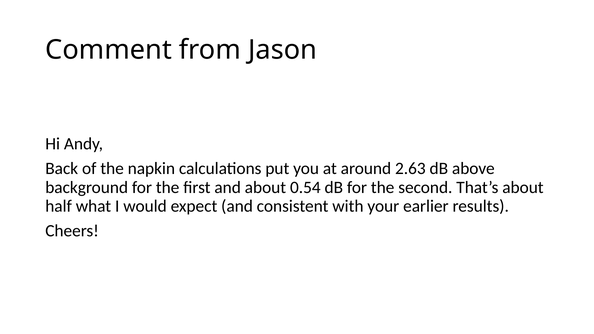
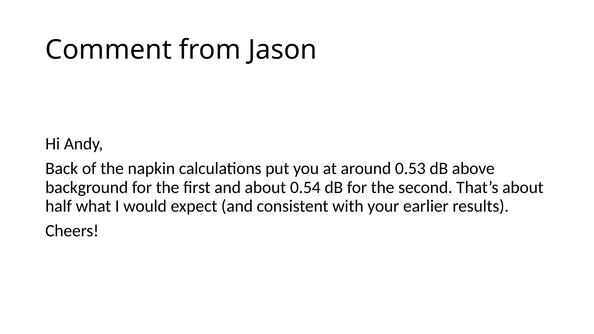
2.63: 2.63 -> 0.53
